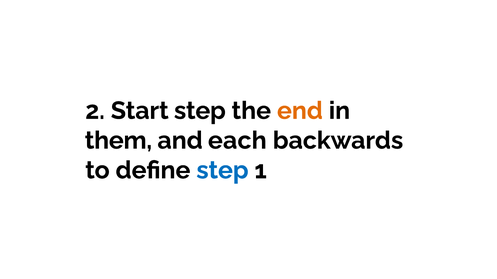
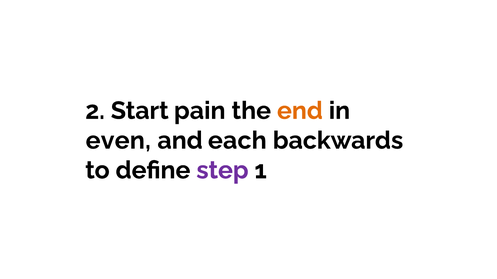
Start step: step -> pain
them: them -> even
step at (222, 171) colour: blue -> purple
